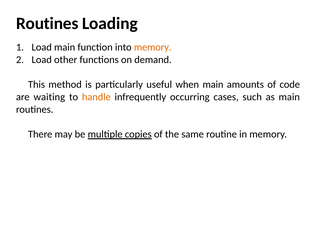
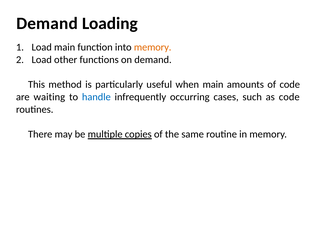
Routines at (47, 23): Routines -> Demand
handle colour: orange -> blue
as main: main -> code
